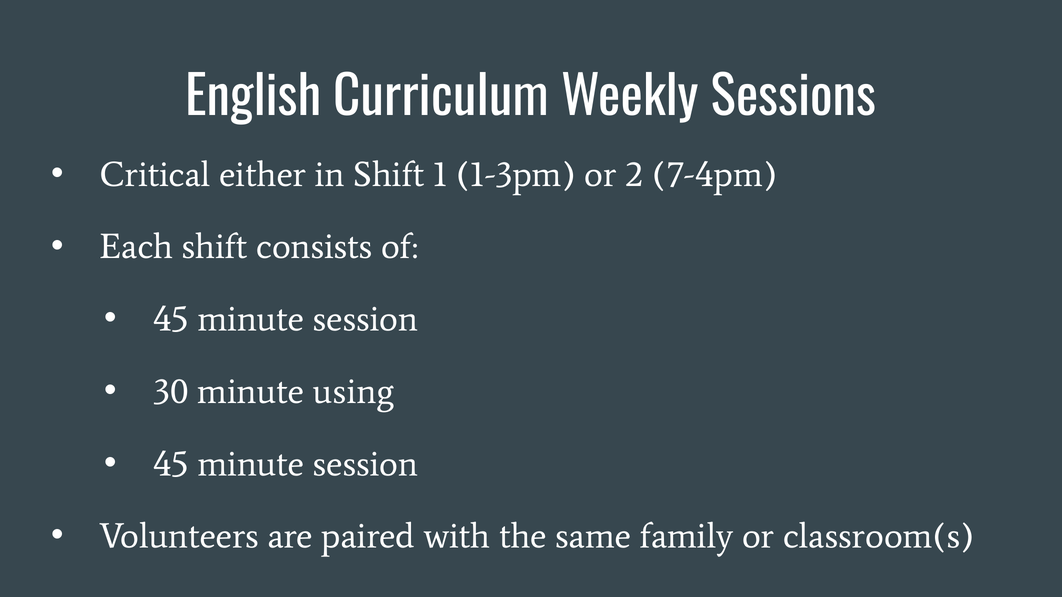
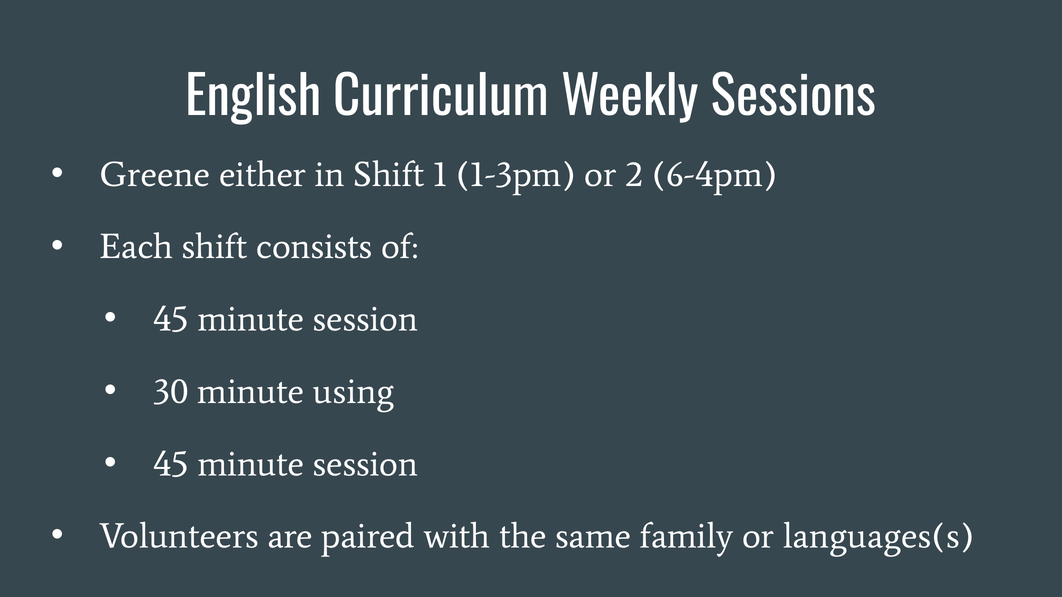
Critical: Critical -> Greene
7-4pm: 7-4pm -> 6-4pm
classroom(s: classroom(s -> languages(s
